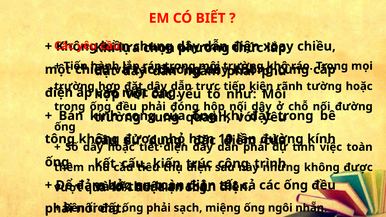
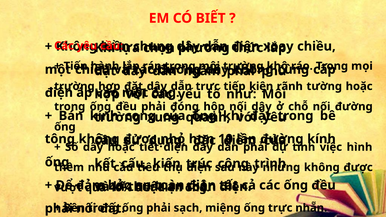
việc toàn: toàn -> hình
ống ngôi: ngôi -> trực
